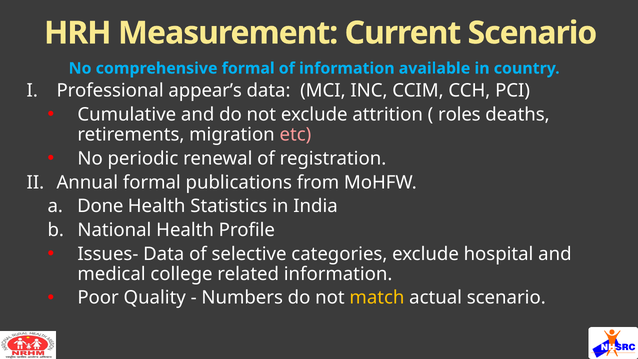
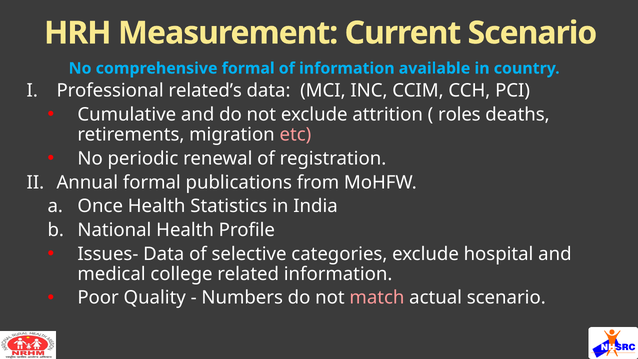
appear’s: appear’s -> related’s
Done: Done -> Once
match colour: yellow -> pink
